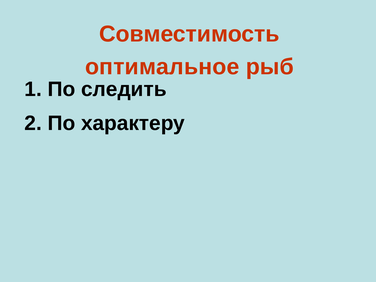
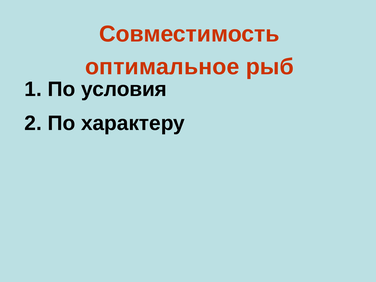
следить: следить -> условия
